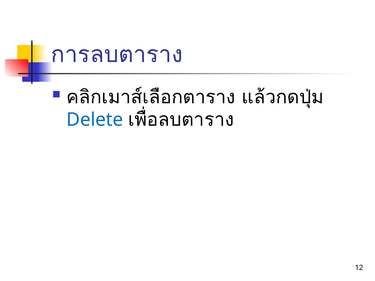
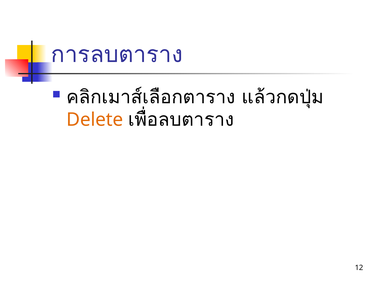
Delete colour: blue -> orange
